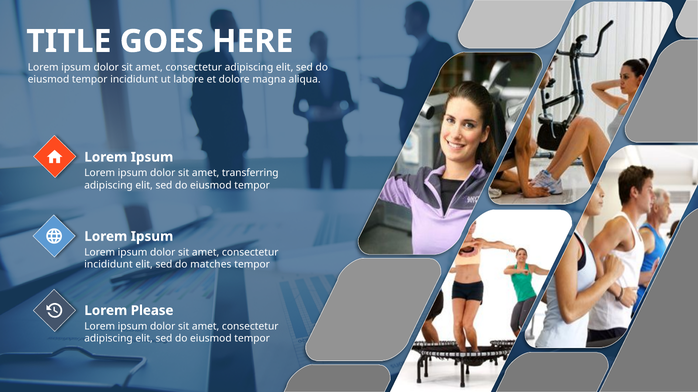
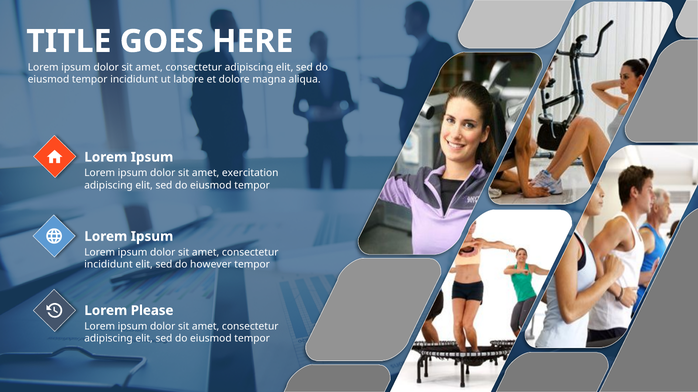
transferring: transferring -> exercitation
matches: matches -> however
